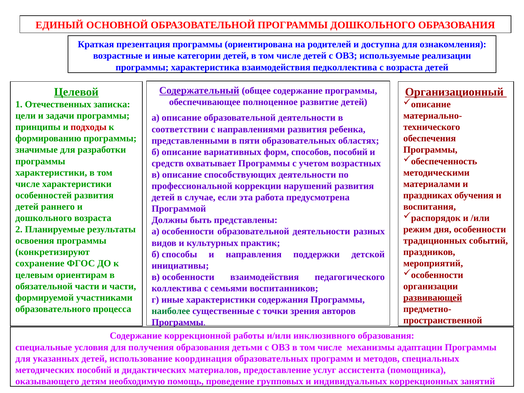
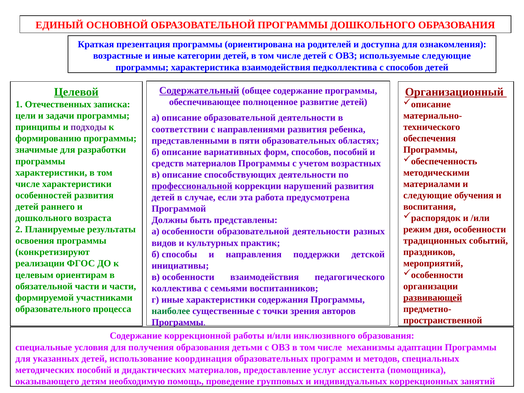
используемые реализации: реализации -> следующие
с возраста: возраста -> способов
подходы colour: red -> purple
средств охватывает: охватывает -> материалов
профессиональной underline: none -> present
праздниках at (428, 195): праздниках -> следующие
сохранение: сохранение -> реализации
